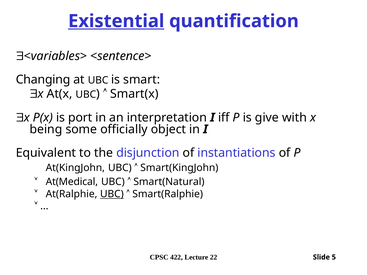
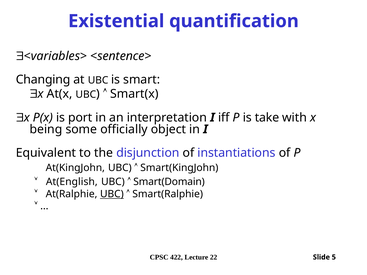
Existential underline: present -> none
give: give -> take
At(Medical: At(Medical -> At(English
Smart(Natural: Smart(Natural -> Smart(Domain
